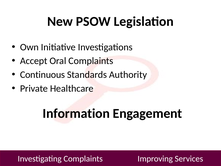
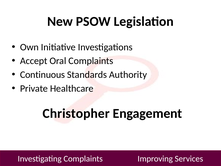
Information: Information -> Christopher
